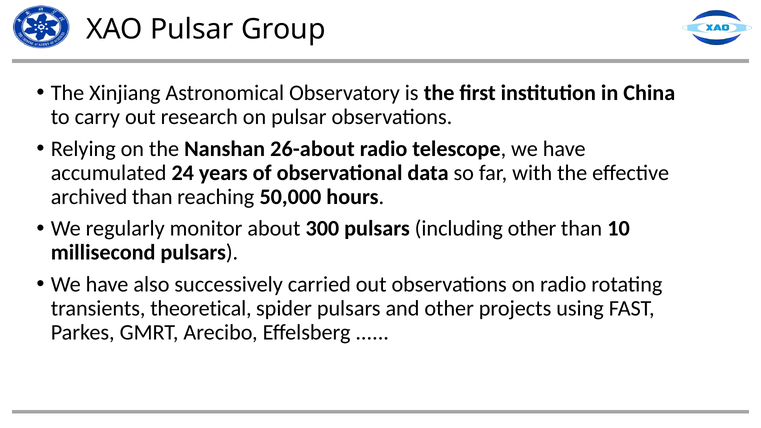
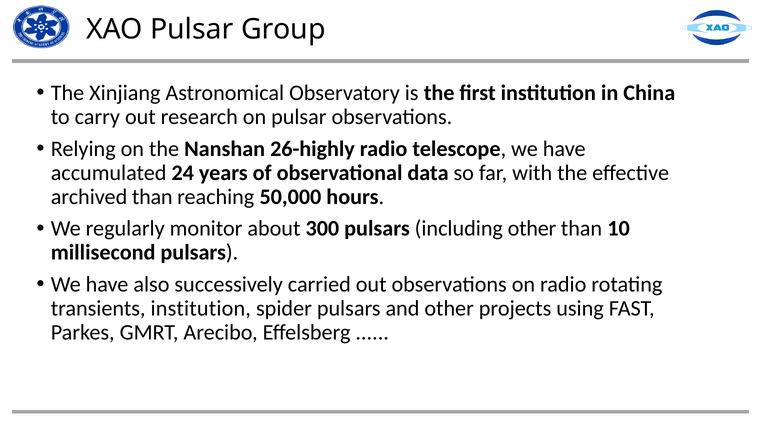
26-about: 26-about -> 26-highly
transients theoretical: theoretical -> institution
